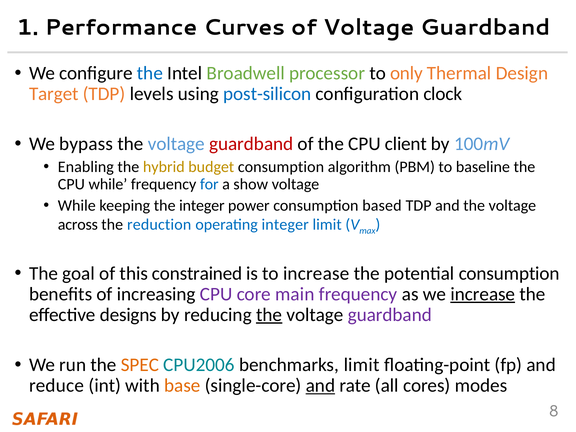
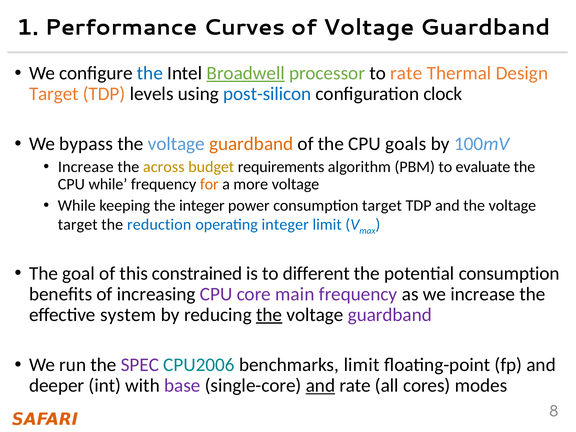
Broadwell underline: none -> present
to only: only -> rate
guardband at (251, 144) colour: red -> orange
client: client -> goals
Enabling at (86, 167): Enabling -> Increase
hybrid: hybrid -> across
budget consumption: consumption -> requirements
baseline: baseline -> evaluate
for colour: blue -> orange
show: show -> more
consumption based: based -> target
across at (78, 225): across -> target
to increase: increase -> different
increase at (483, 294) underline: present -> none
designs: designs -> system
SPEC colour: orange -> purple
reduce: reduce -> deeper
base colour: orange -> purple
